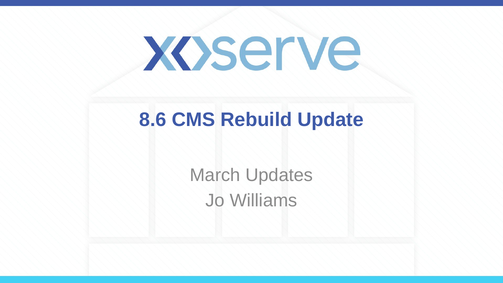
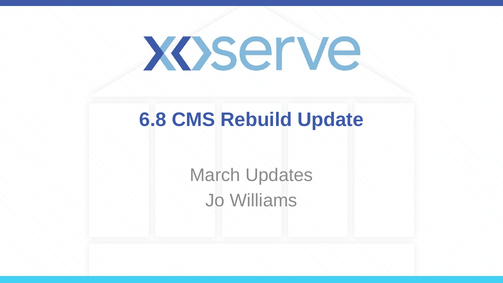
8.6: 8.6 -> 6.8
